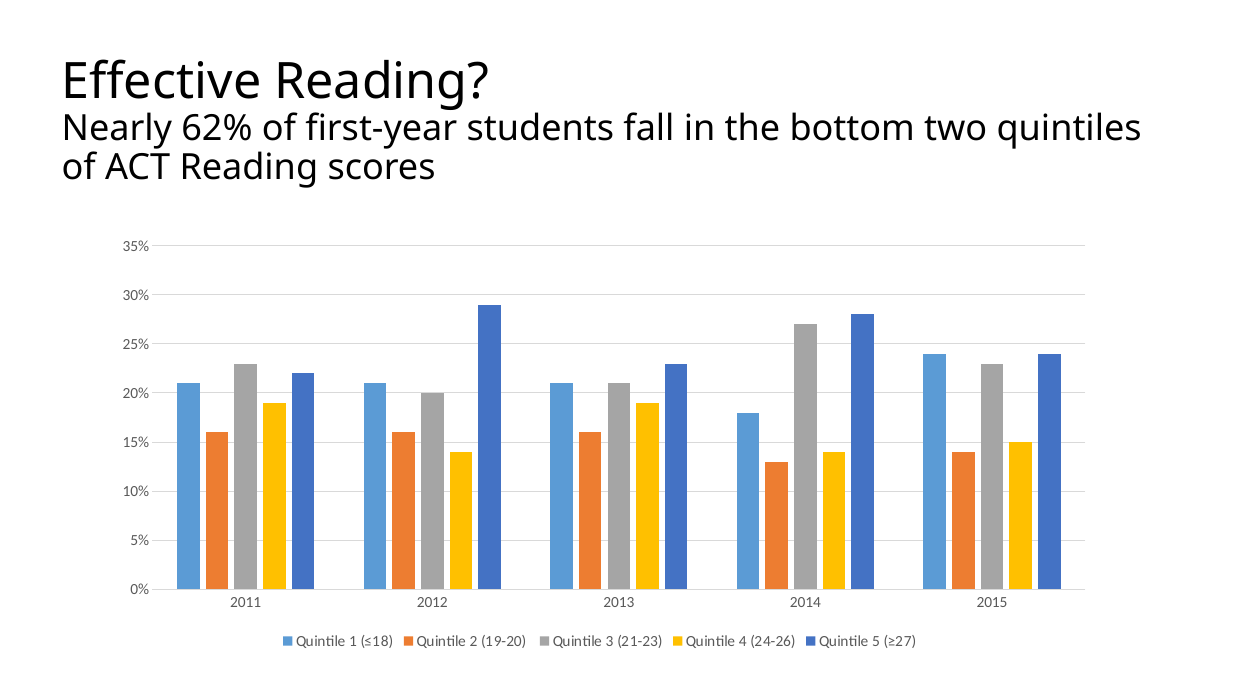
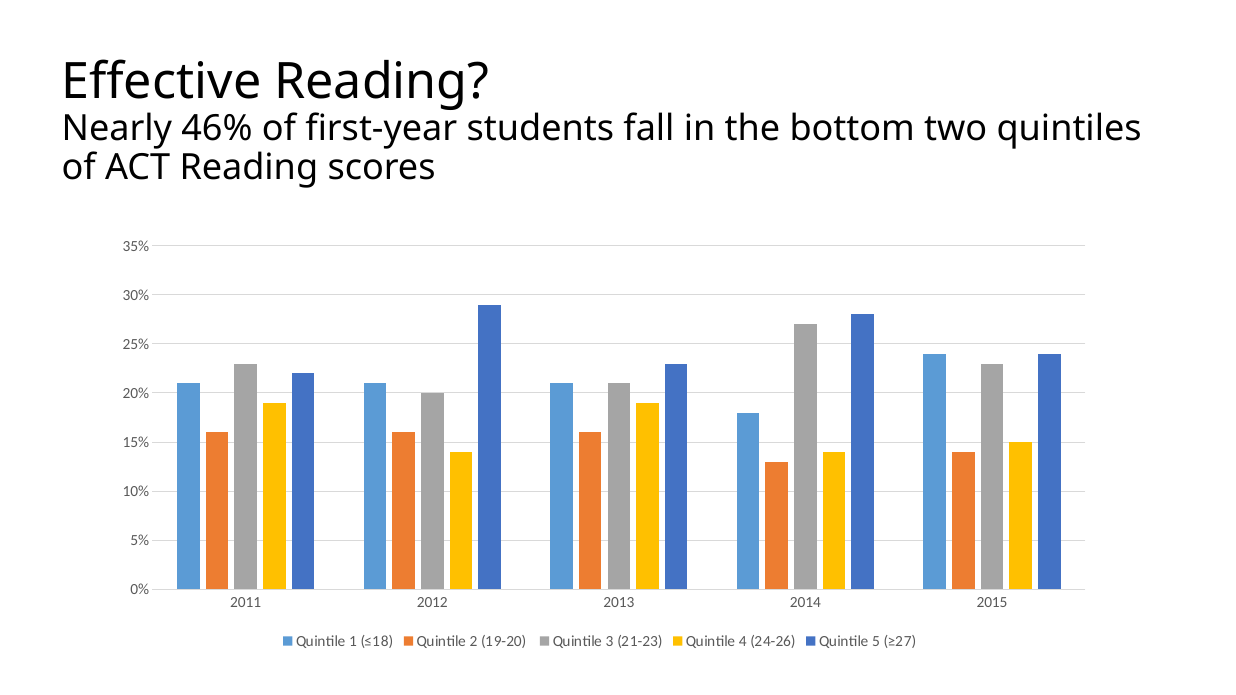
62%: 62% -> 46%
